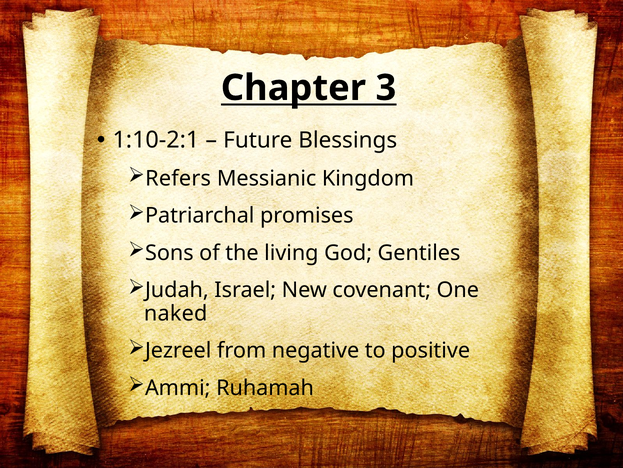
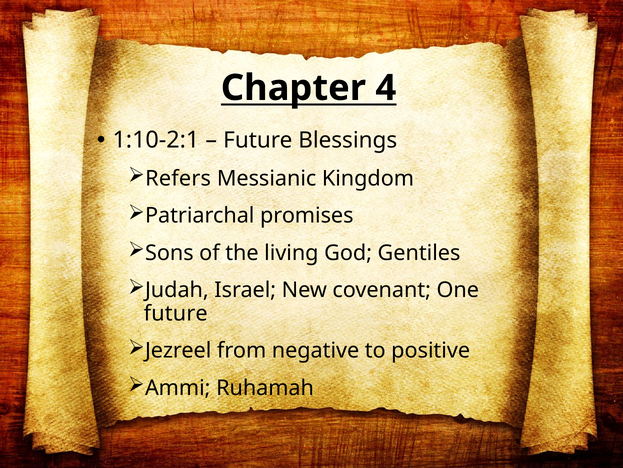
3: 3 -> 4
naked at (176, 313): naked -> future
